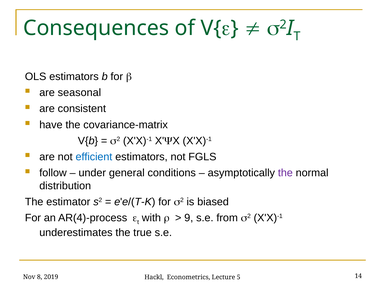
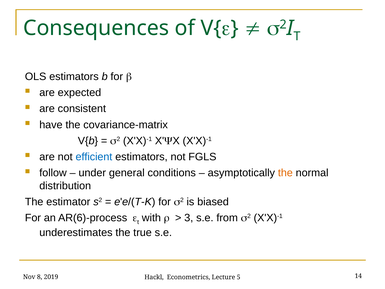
seasonal: seasonal -> expected
the at (285, 173) colour: purple -> orange
AR(4)-process: AR(4)-process -> AR(6)-process
9: 9 -> 3
